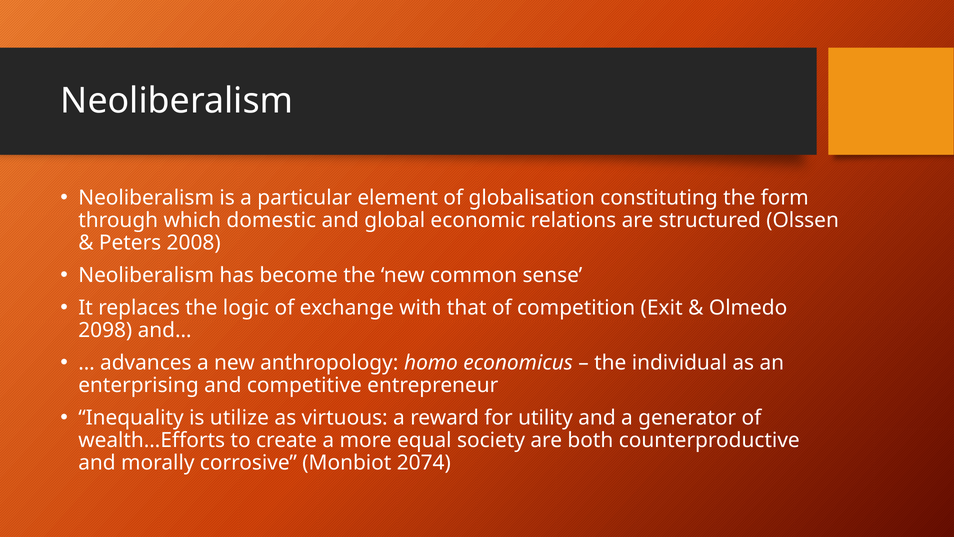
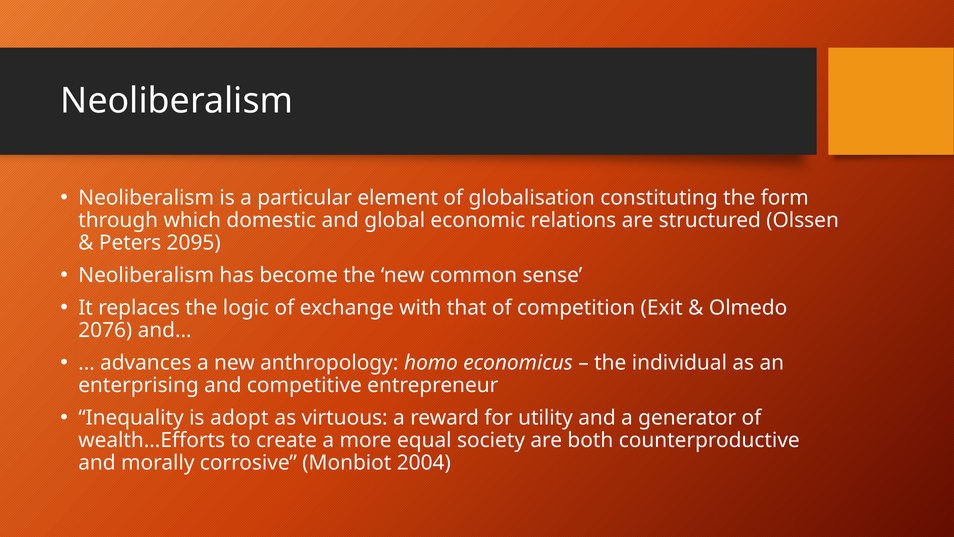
2008: 2008 -> 2095
2098: 2098 -> 2076
utilize: utilize -> adopt
2074: 2074 -> 2004
